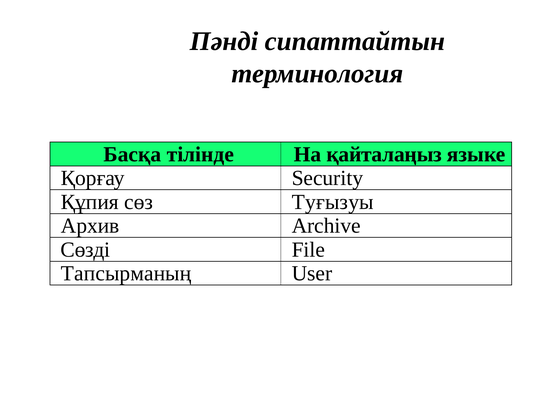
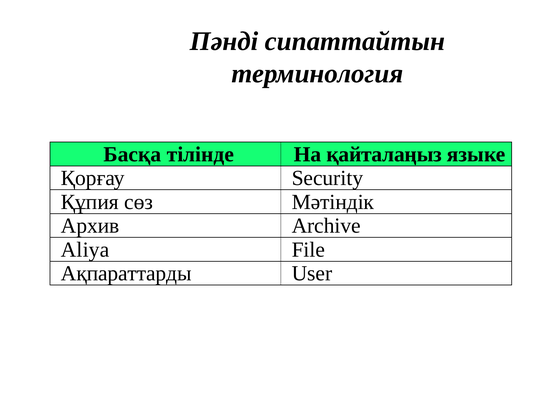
Туғызуы: Туғызуы -> Мәтіндік
Сөзді: Сөзді -> Aliya
Тапсырманың: Тапсырманың -> Ақпараттарды
